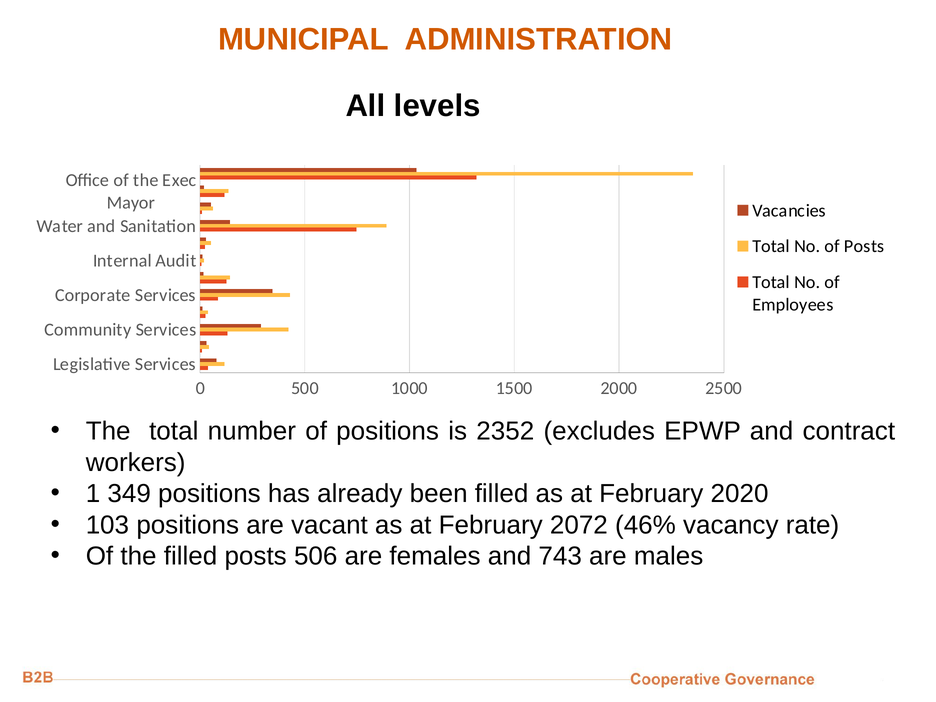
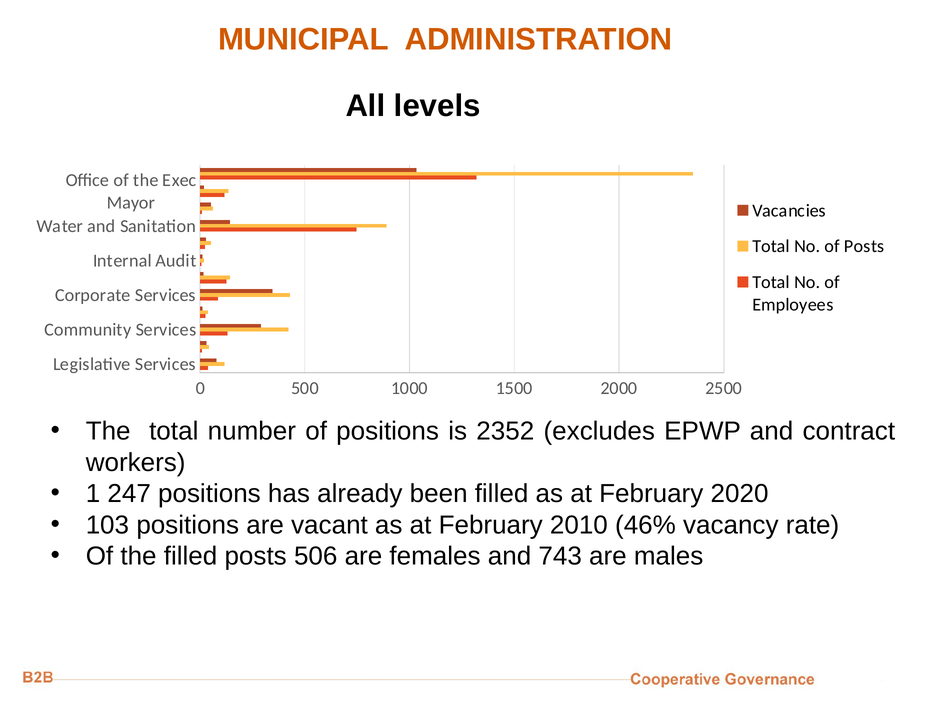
349: 349 -> 247
2072: 2072 -> 2010
